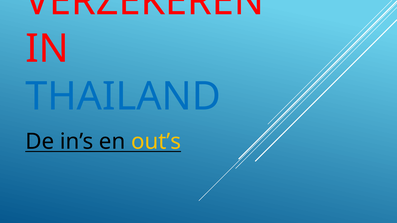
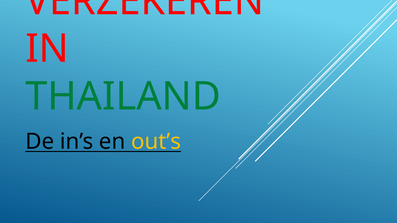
THAILAND colour: blue -> green
